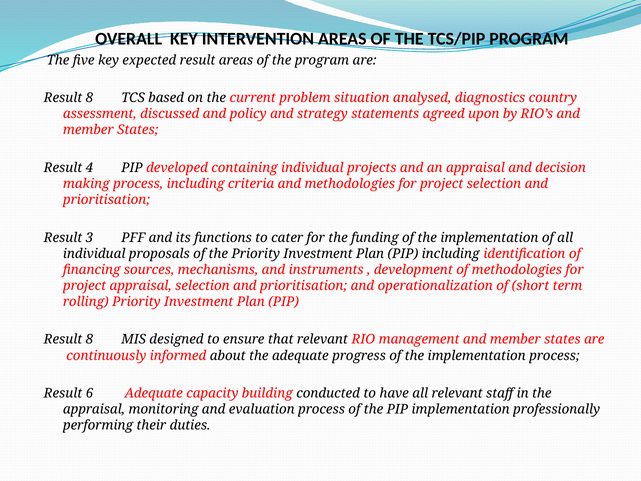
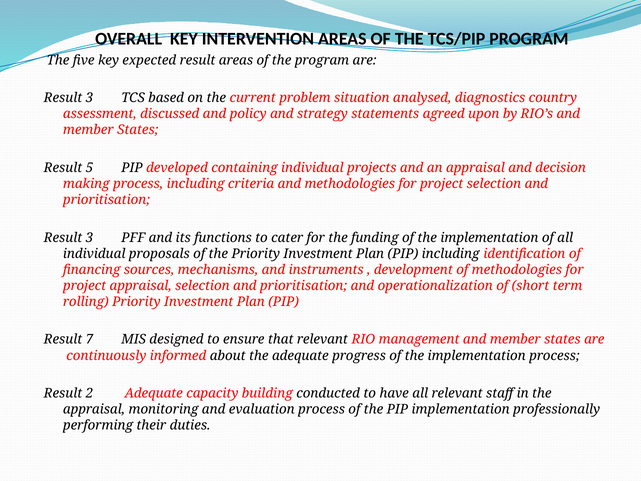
8 at (89, 98): 8 -> 3
4: 4 -> 5
8 at (89, 339): 8 -> 7
6: 6 -> 2
